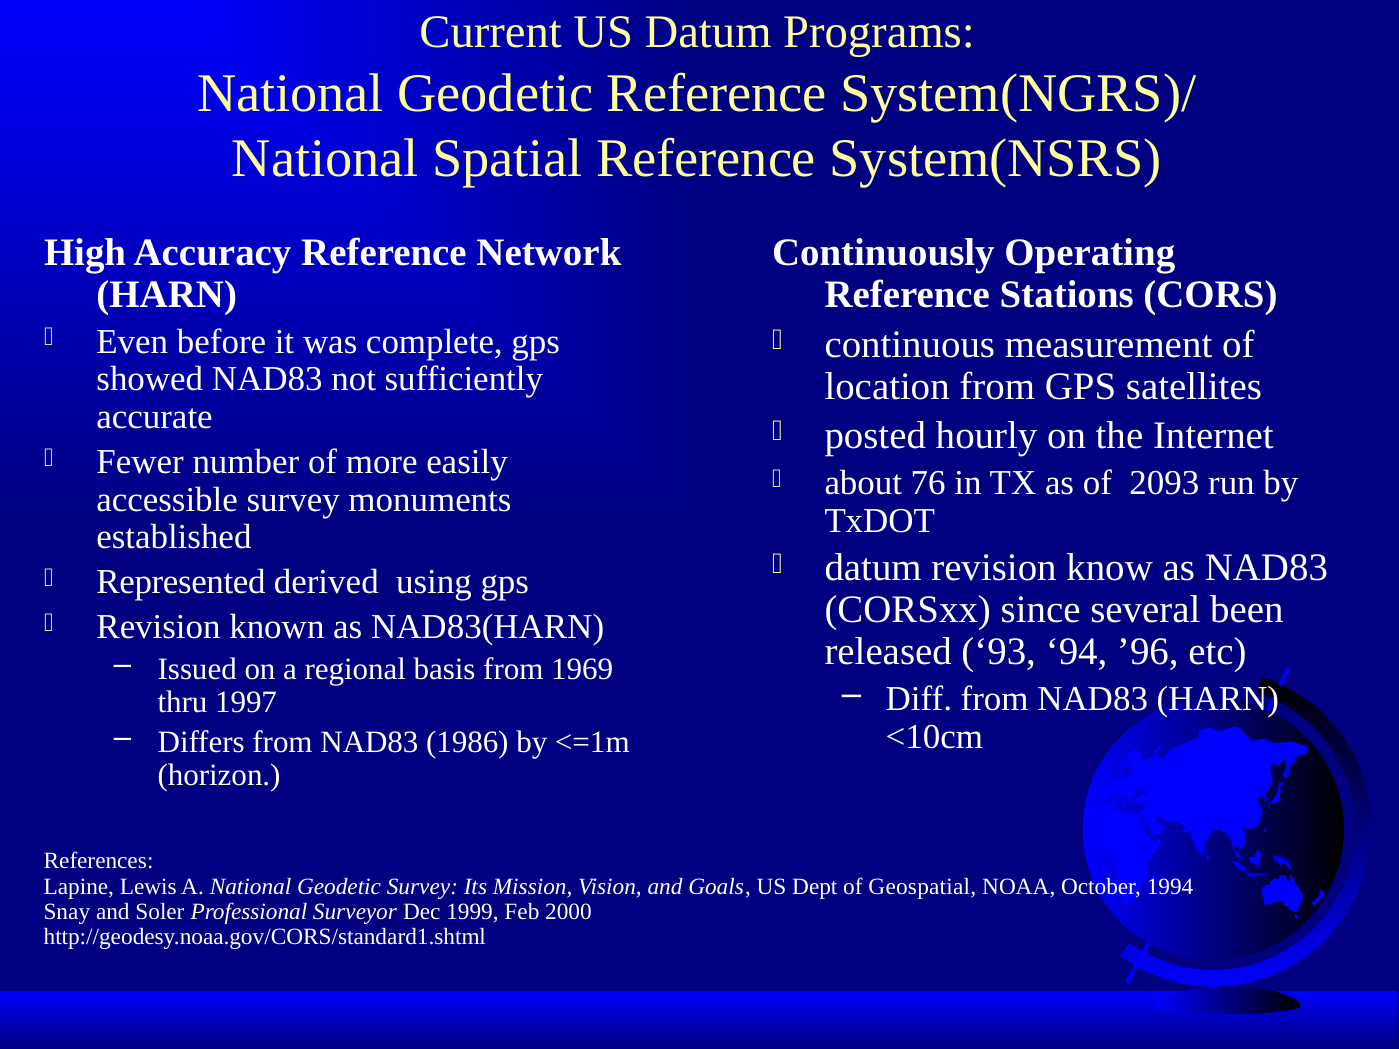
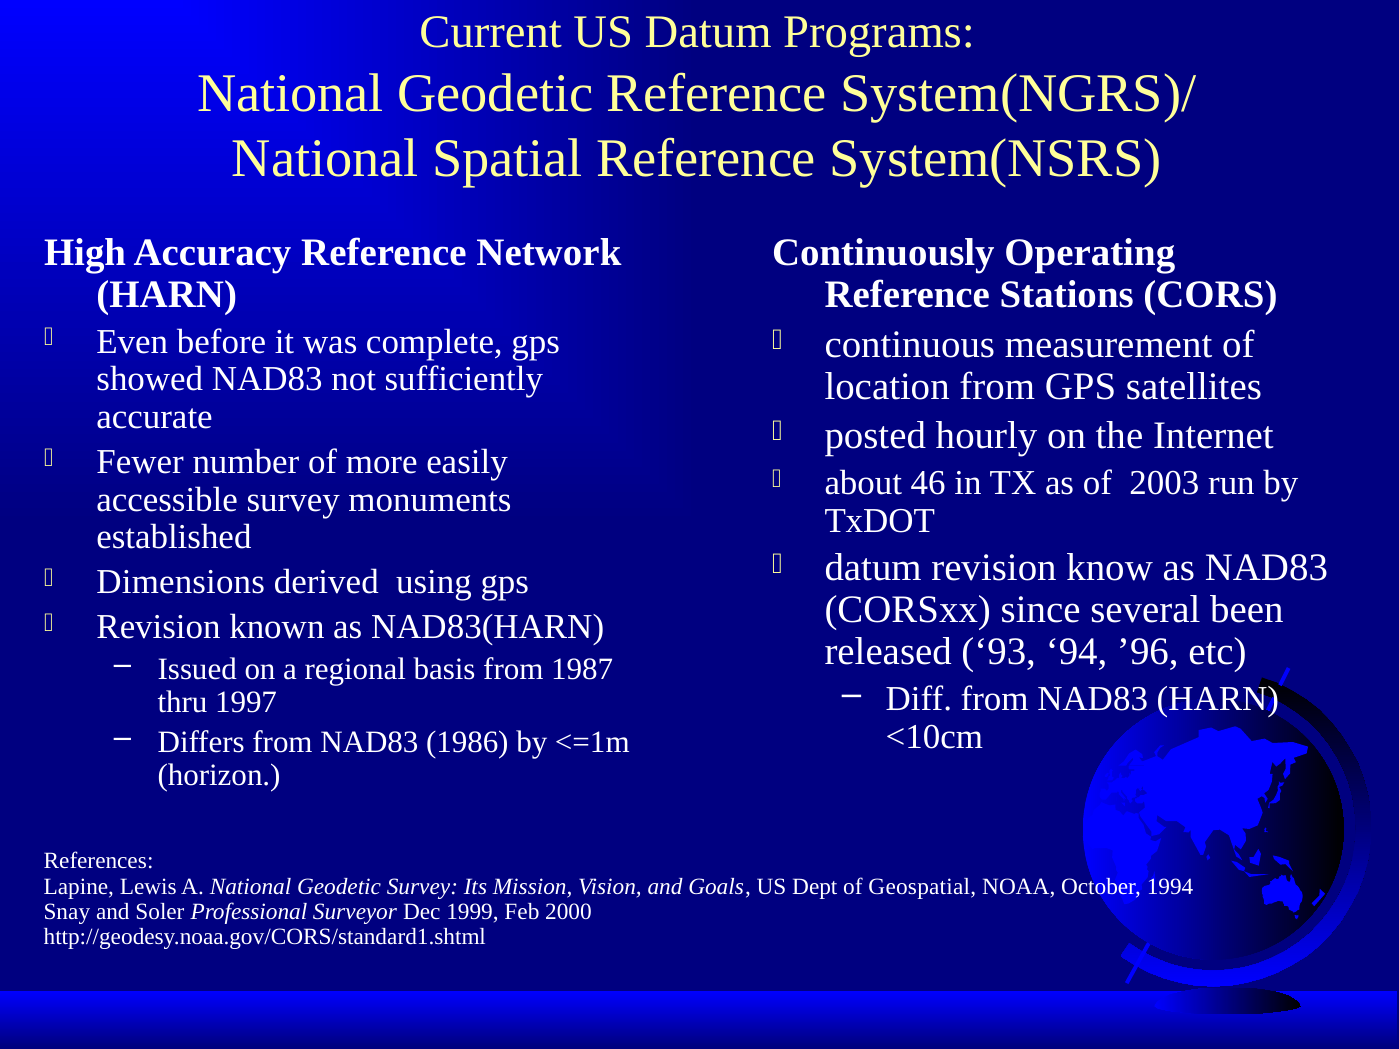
76: 76 -> 46
2093: 2093 -> 2003
Represented: Represented -> Dimensions
1969: 1969 -> 1987
